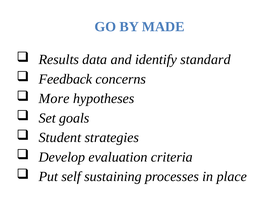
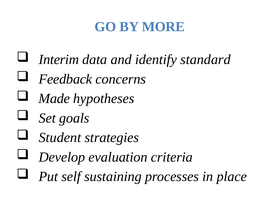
MADE: MADE -> MORE
Results: Results -> Interim
More: More -> Made
